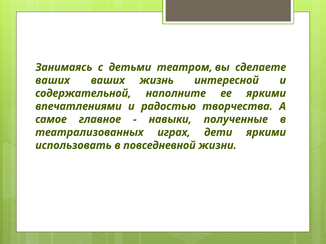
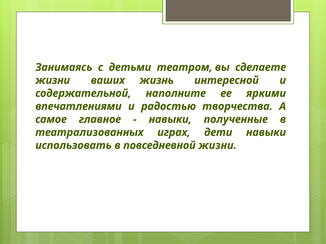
ваших at (53, 80): ваших -> жизни
дети яркими: яркими -> навыки
